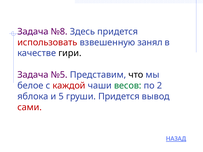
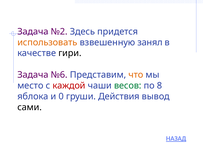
№8: №8 -> №2
использовать colour: red -> orange
№5: №5 -> №6
что colour: black -> orange
белое: белое -> место
2: 2 -> 8
5: 5 -> 0
груши Придется: Придется -> Действия
сами colour: red -> black
